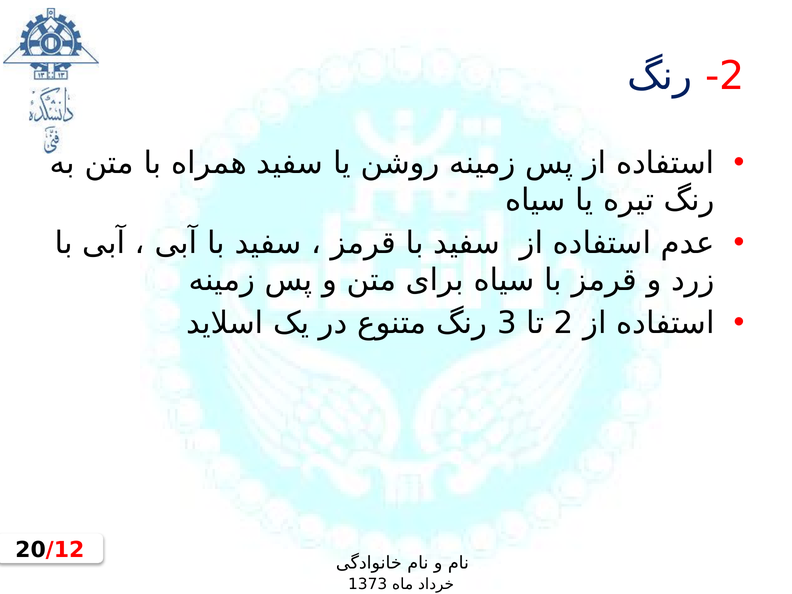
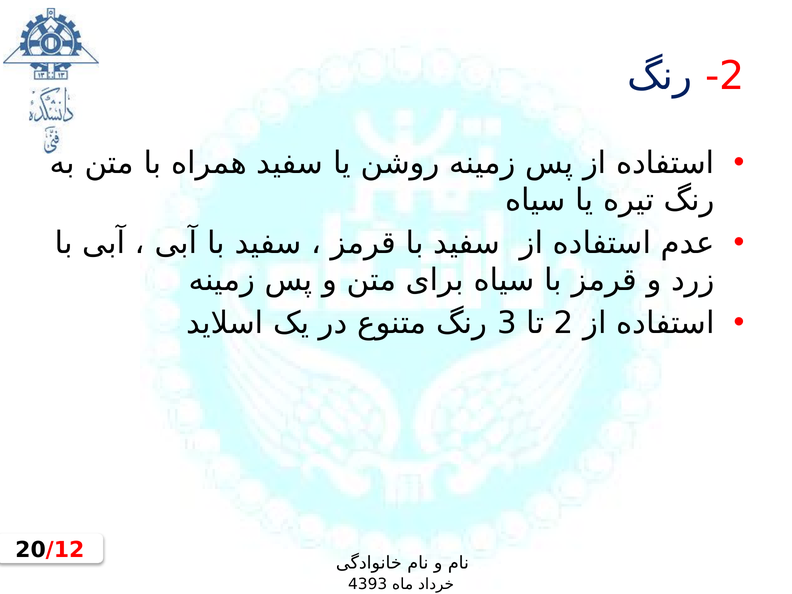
1373: 1373 -> 4393
